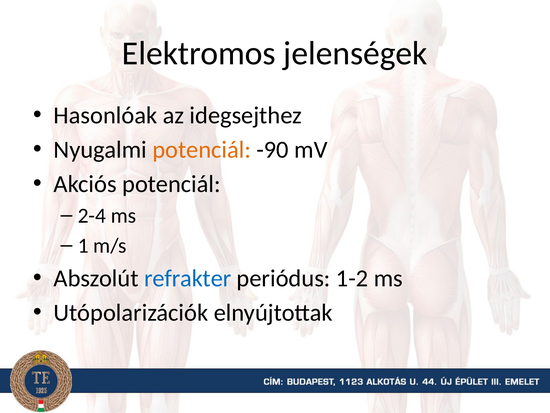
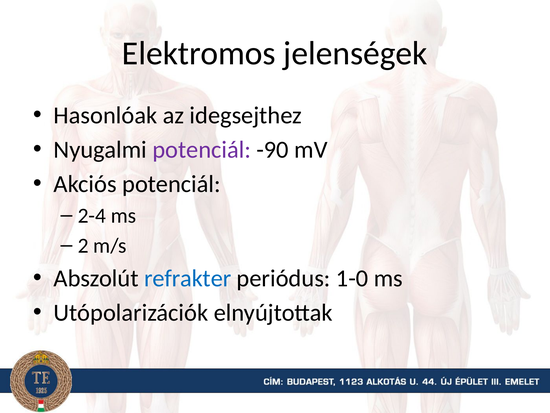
potenciál at (202, 150) colour: orange -> purple
1: 1 -> 2
1-2: 1-2 -> 1-0
